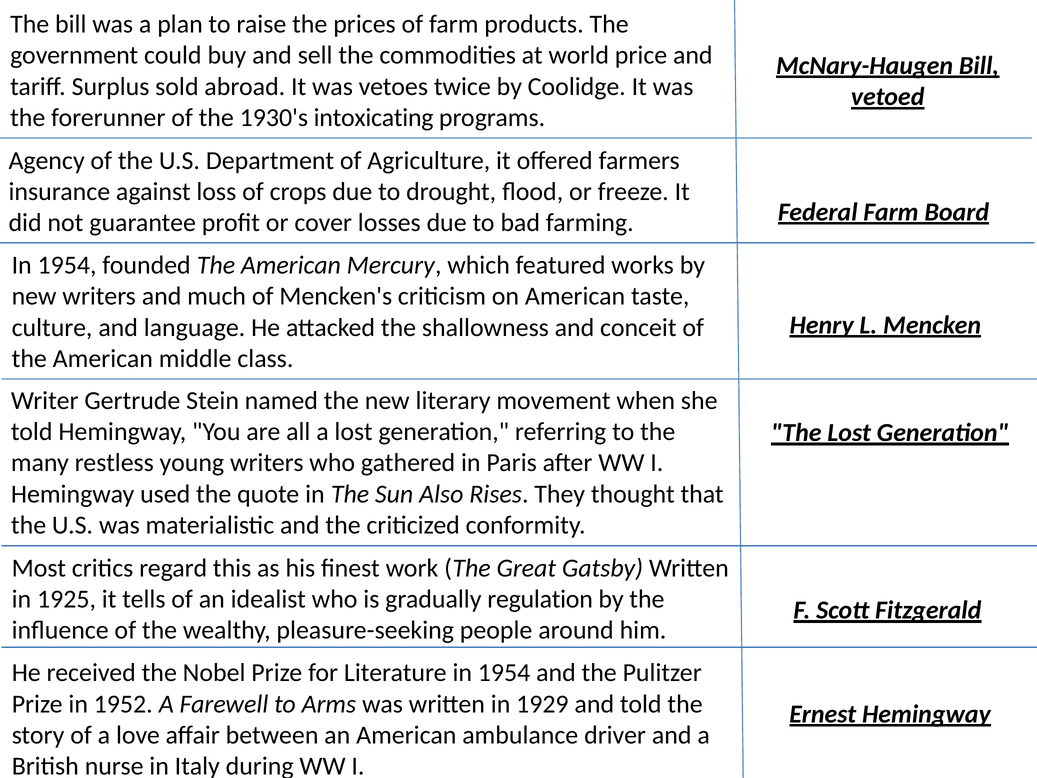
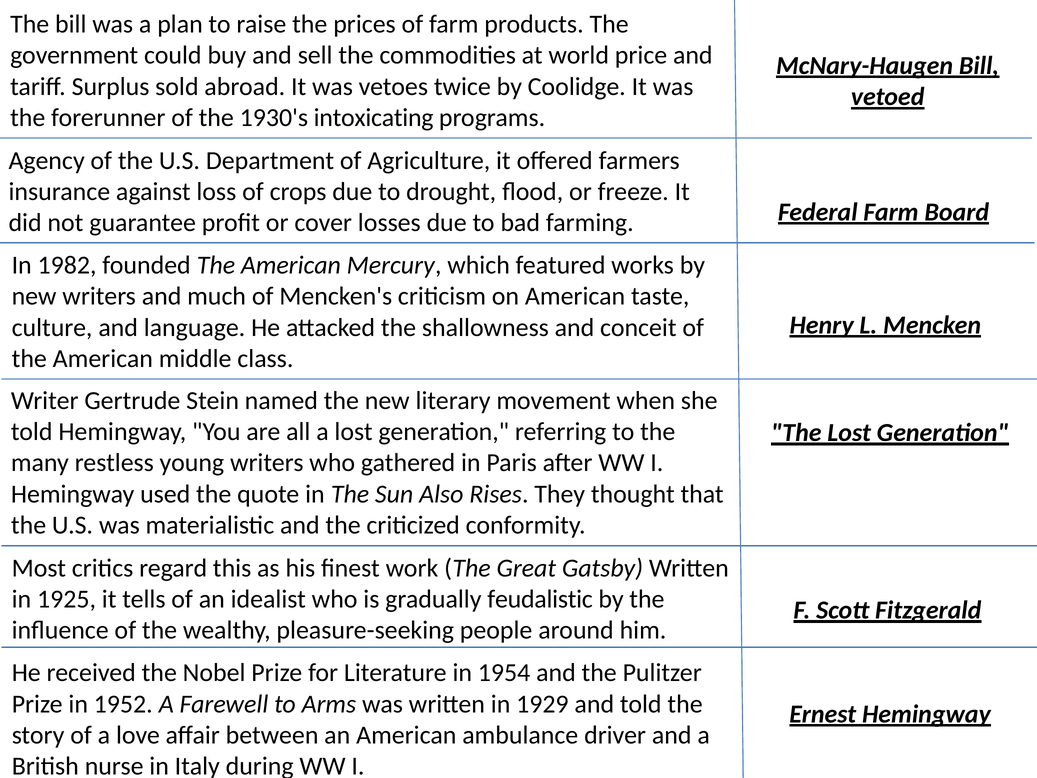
1954 at (67, 265): 1954 -> 1982
regulation: regulation -> feudalistic
